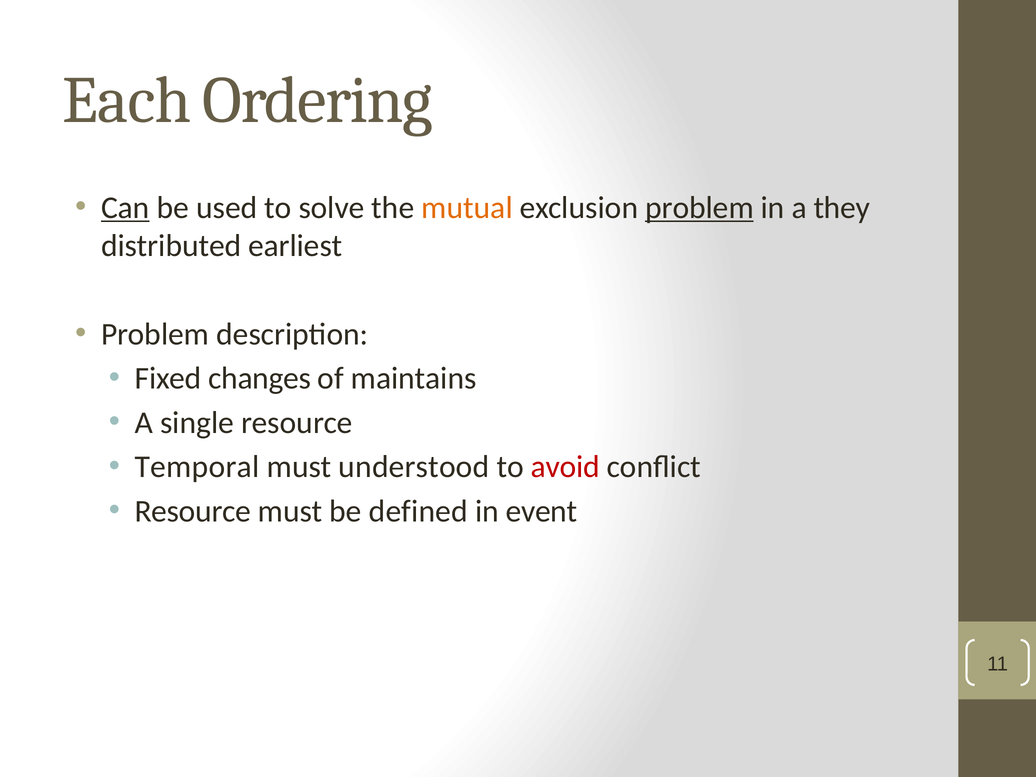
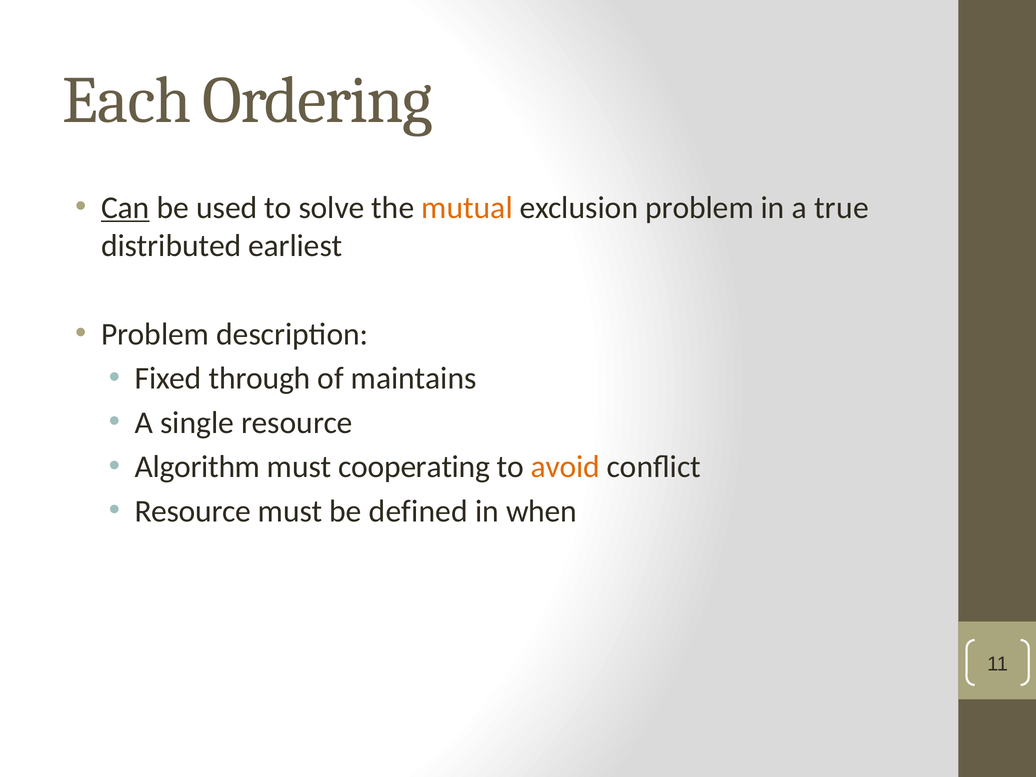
problem at (700, 208) underline: present -> none
they: they -> true
changes: changes -> through
Temporal: Temporal -> Algorithm
understood: understood -> cooperating
avoid colour: red -> orange
event: event -> when
